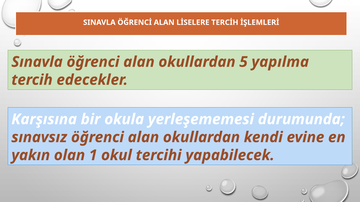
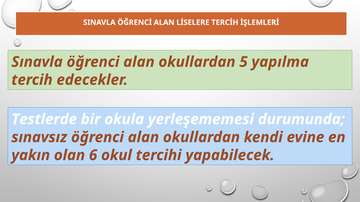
Karşısına: Karşısına -> Testlerde
1: 1 -> 6
